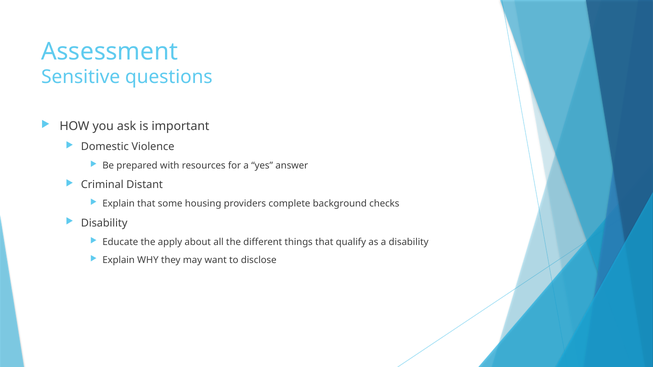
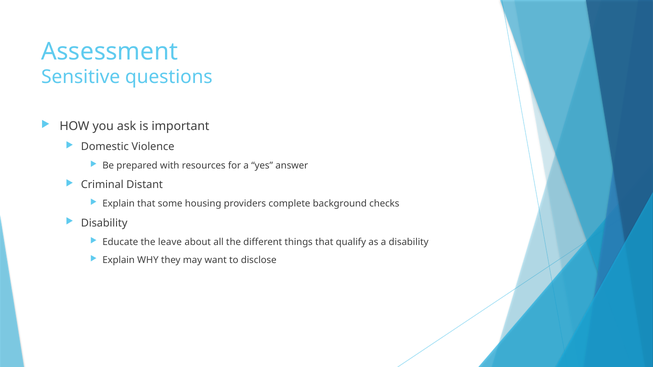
apply: apply -> leave
